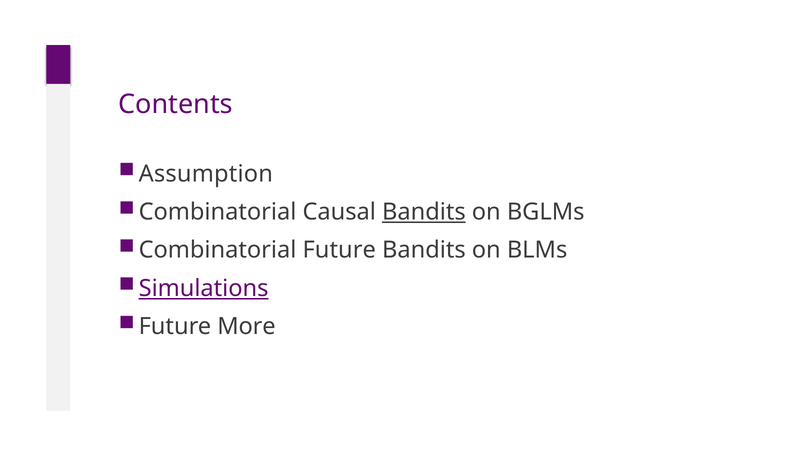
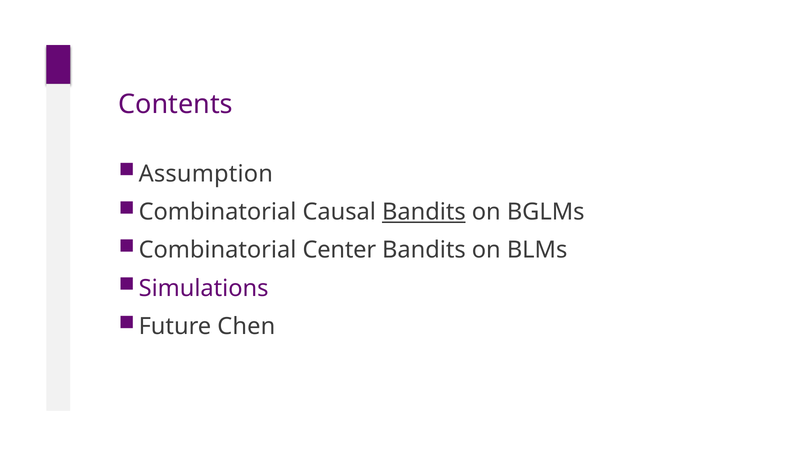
Combinatorial Future: Future -> Center
Simulations underline: present -> none
More: More -> Chen
